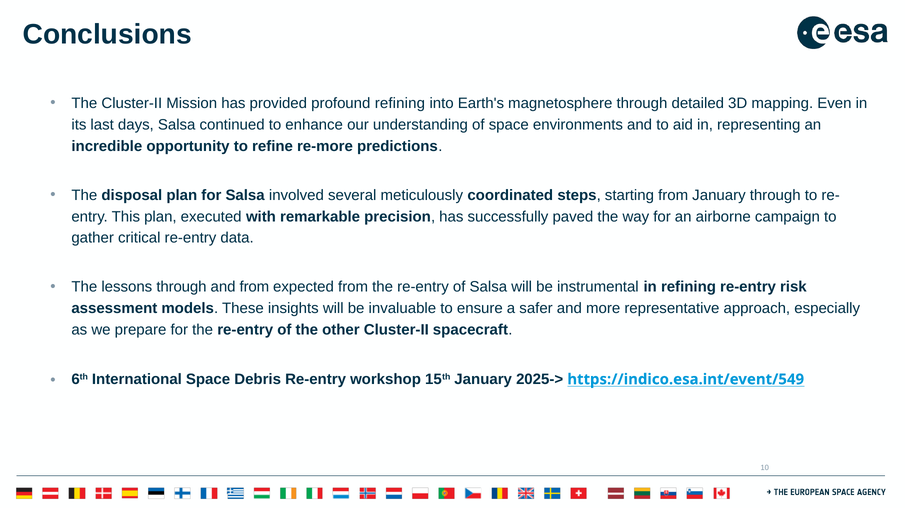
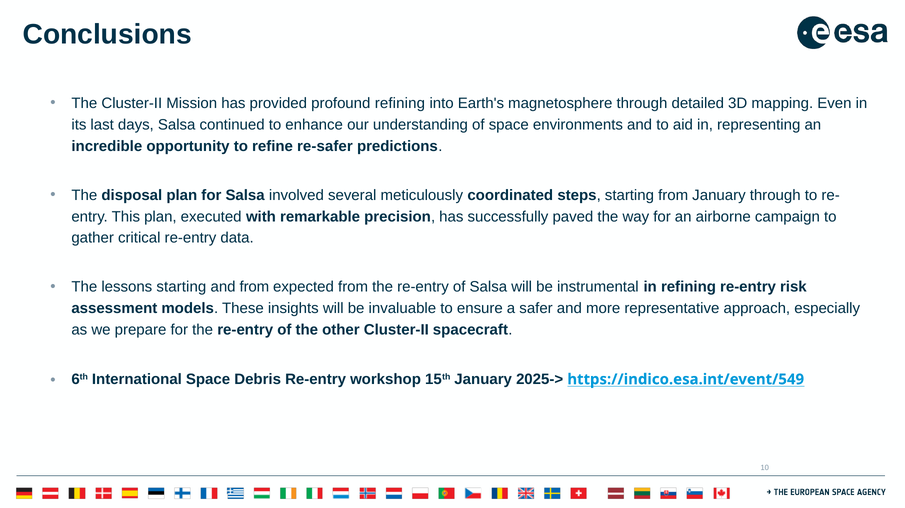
re-more: re-more -> re-safer
lessons through: through -> starting
